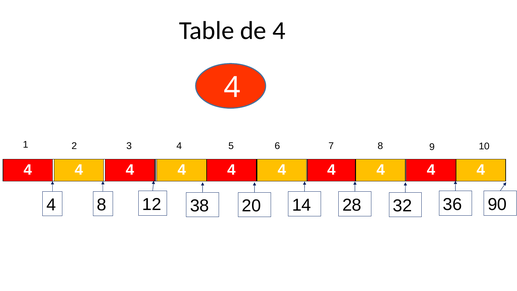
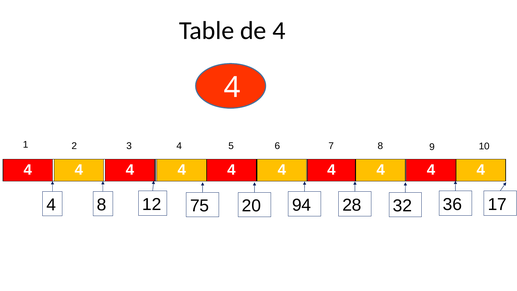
38: 38 -> 75
90: 90 -> 17
14: 14 -> 94
